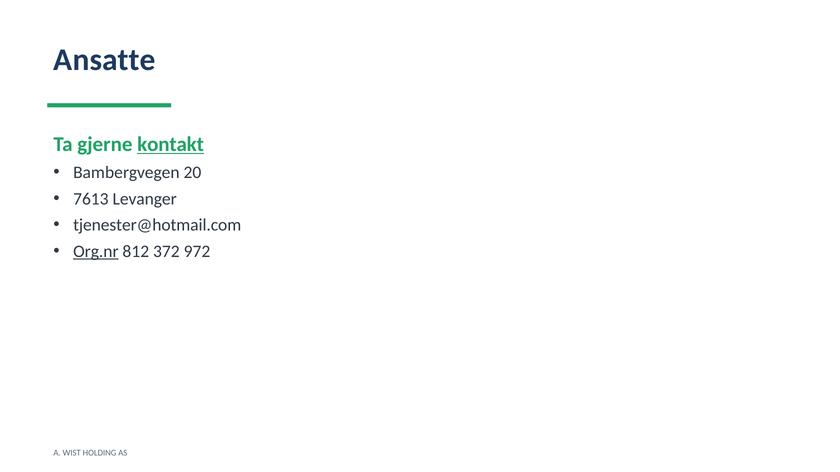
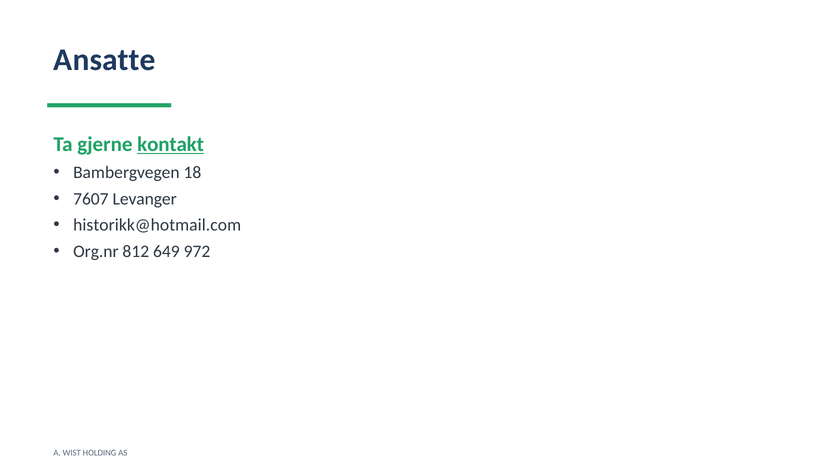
20: 20 -> 18
7613: 7613 -> 7607
tjenester@hotmail.com: tjenester@hotmail.com -> historikk@hotmail.com
Org.nr underline: present -> none
372: 372 -> 649
